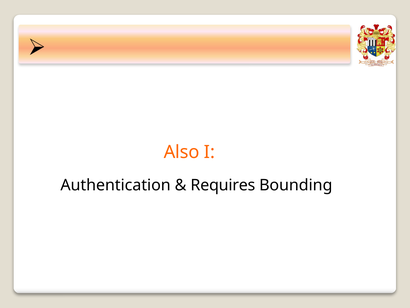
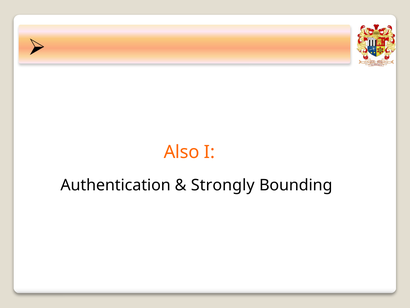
Requires: Requires -> Strongly
